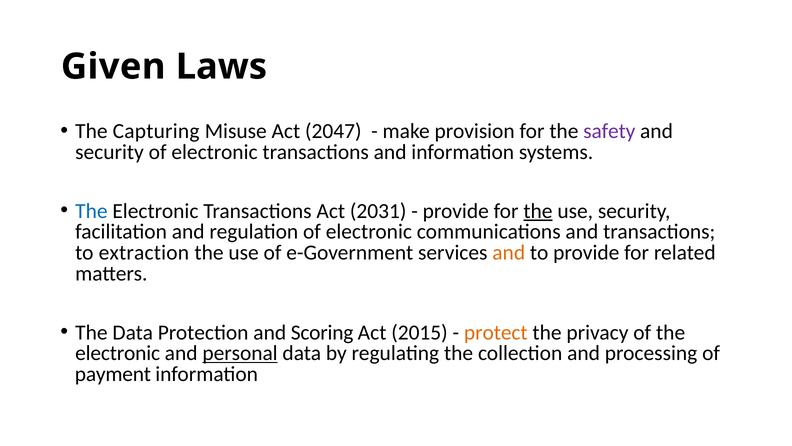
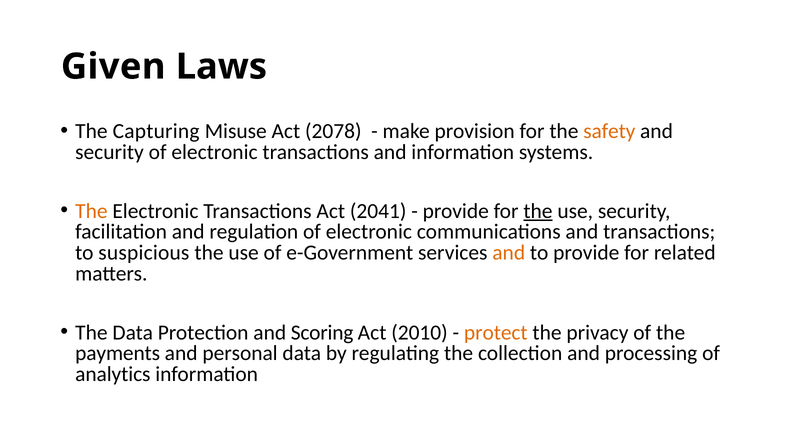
2047: 2047 -> 2078
safety colour: purple -> orange
The at (91, 211) colour: blue -> orange
2031: 2031 -> 2041
extraction: extraction -> suspicious
2015: 2015 -> 2010
electronic at (118, 353): electronic -> payments
personal underline: present -> none
payment: payment -> analytics
